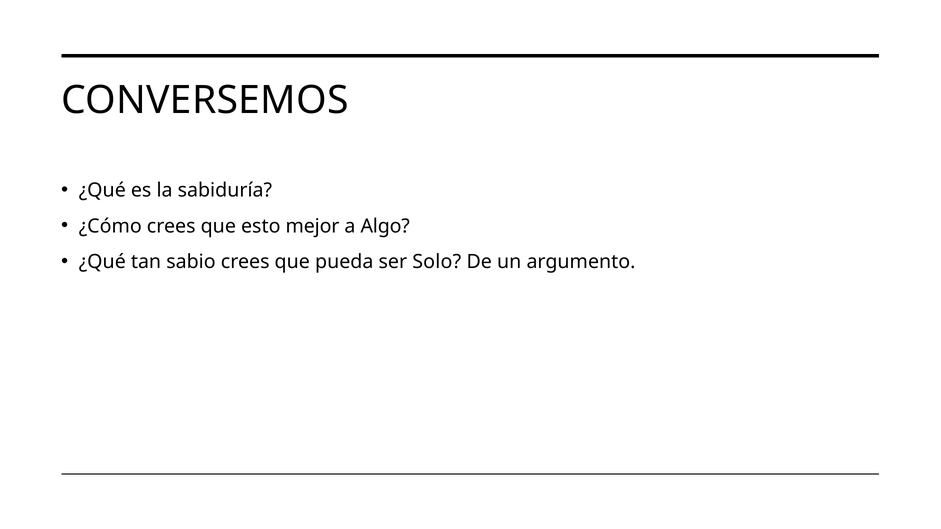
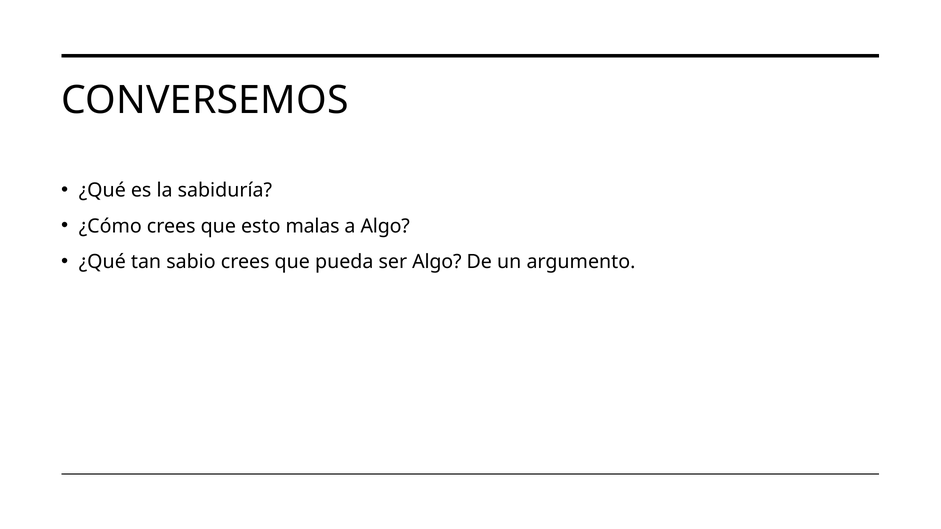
mejor: mejor -> malas
ser Solo: Solo -> Algo
